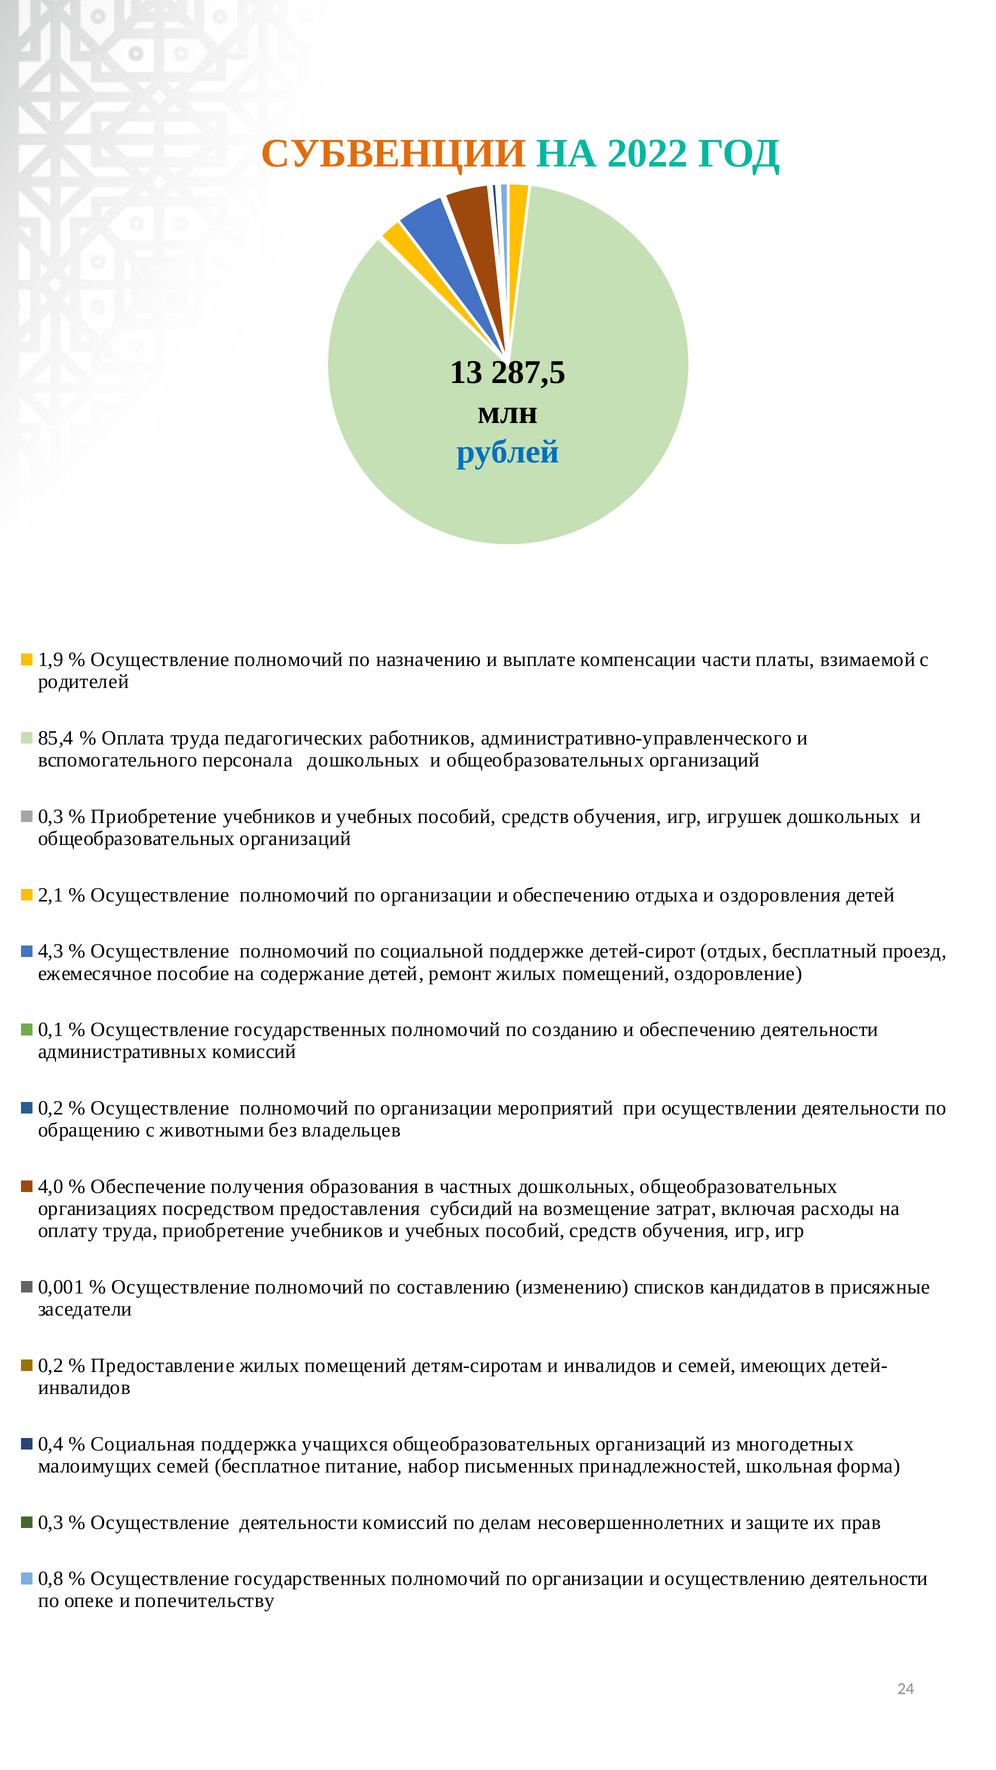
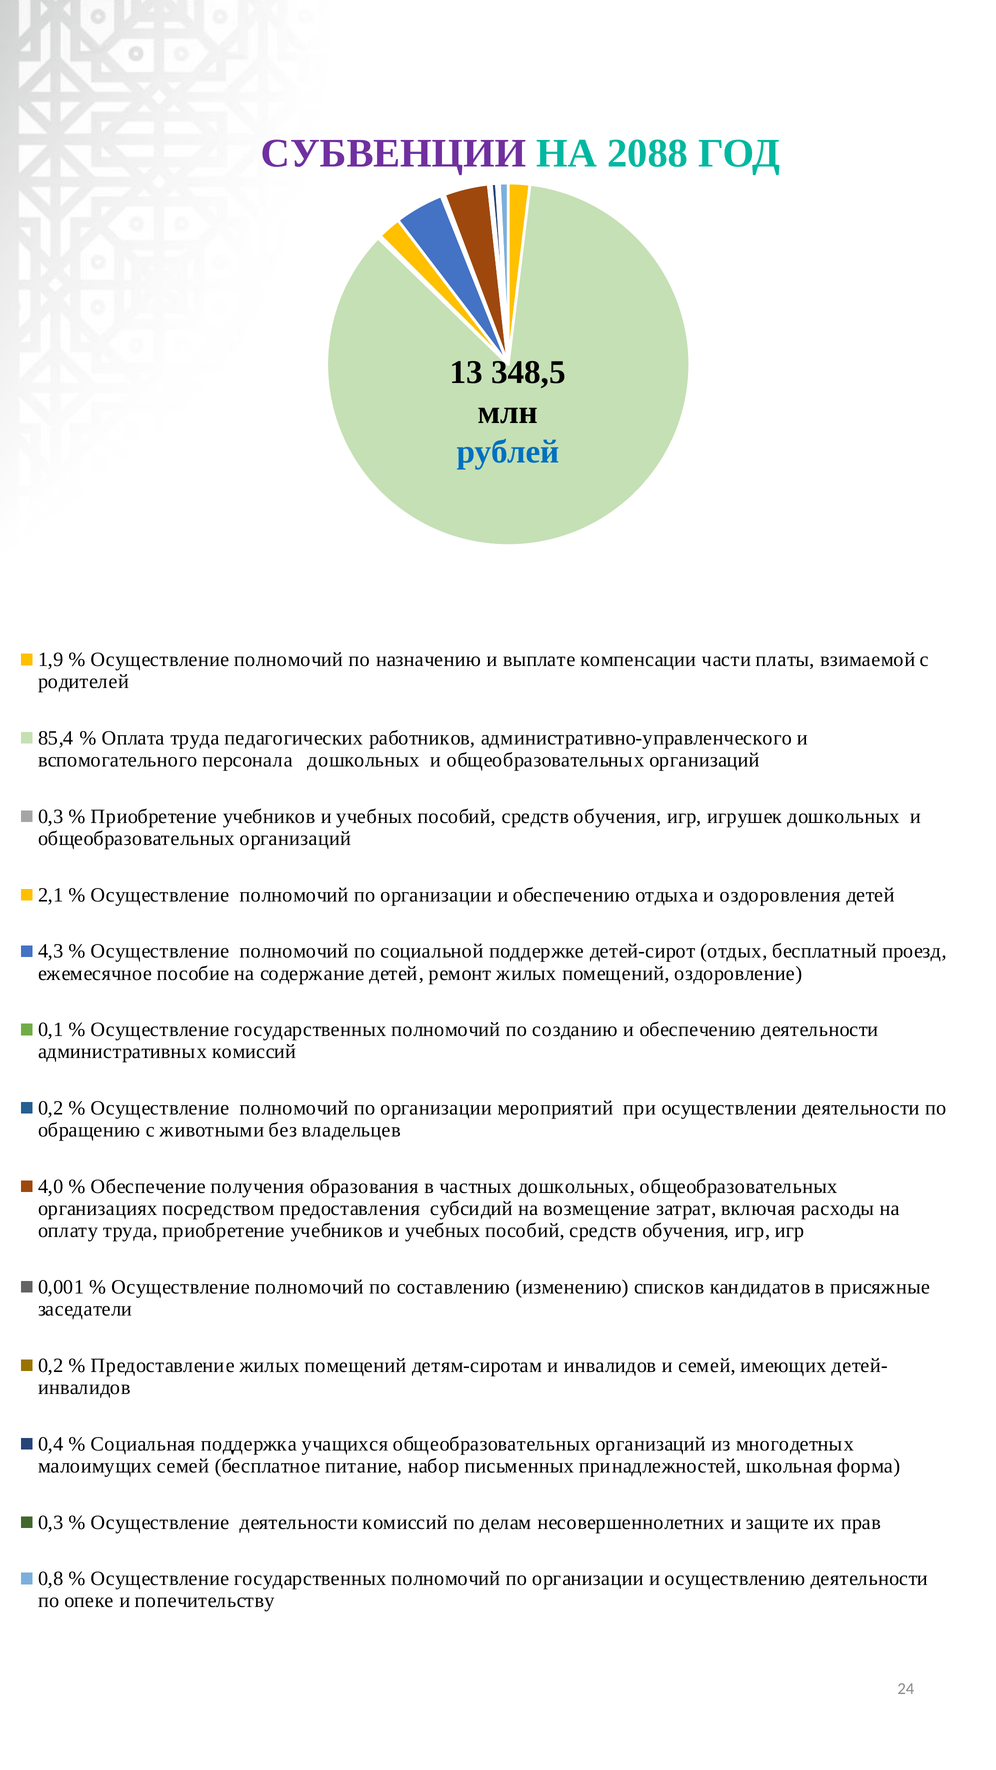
СУБВЕНЦИИ colour: orange -> purple
2022: 2022 -> 2088
287,5: 287,5 -> 348,5
